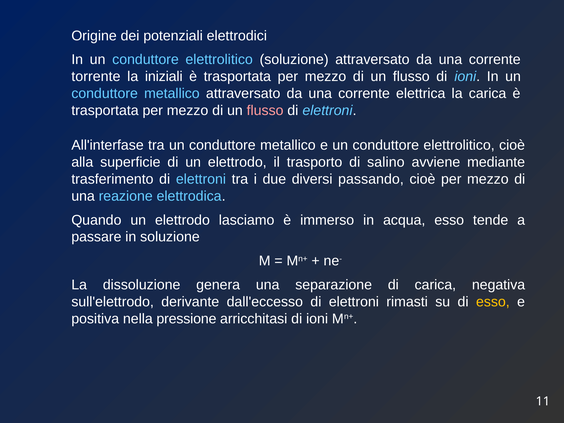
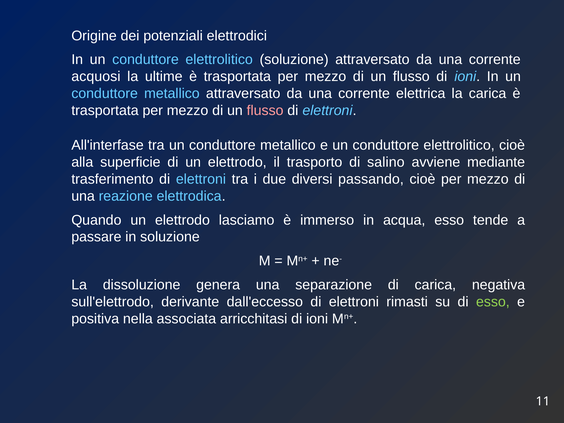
torrente: torrente -> acquosi
iniziali: iniziali -> ultime
esso at (493, 302) colour: yellow -> light green
pressione: pressione -> associata
